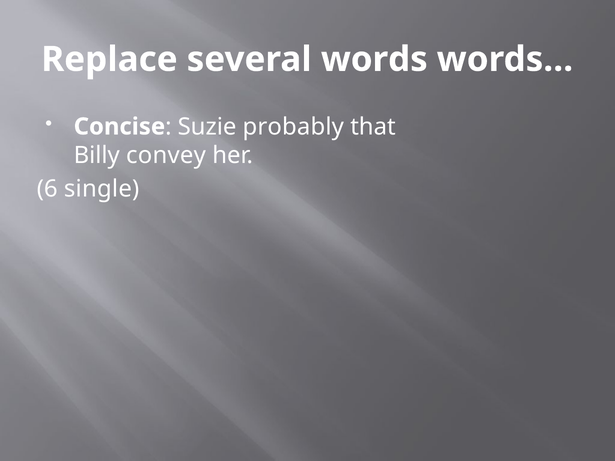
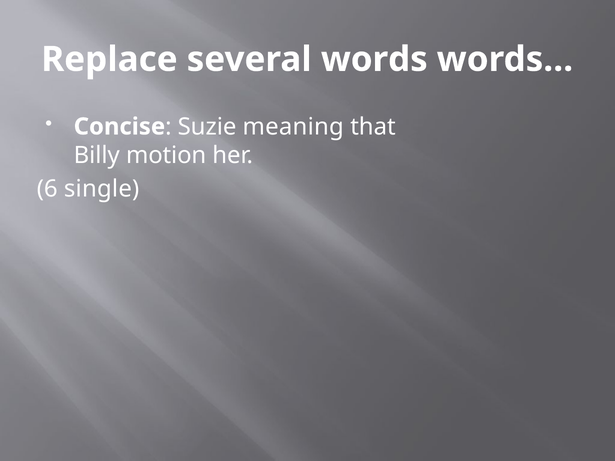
probably: probably -> meaning
convey: convey -> motion
